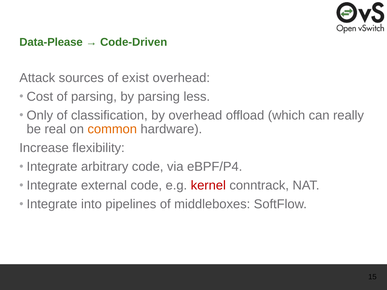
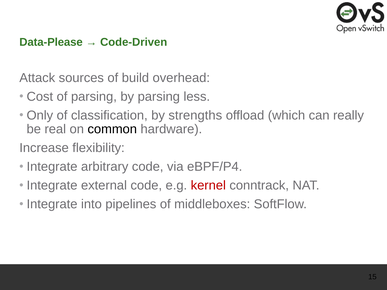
exist: exist -> build
by overhead: overhead -> strengths
common colour: orange -> black
